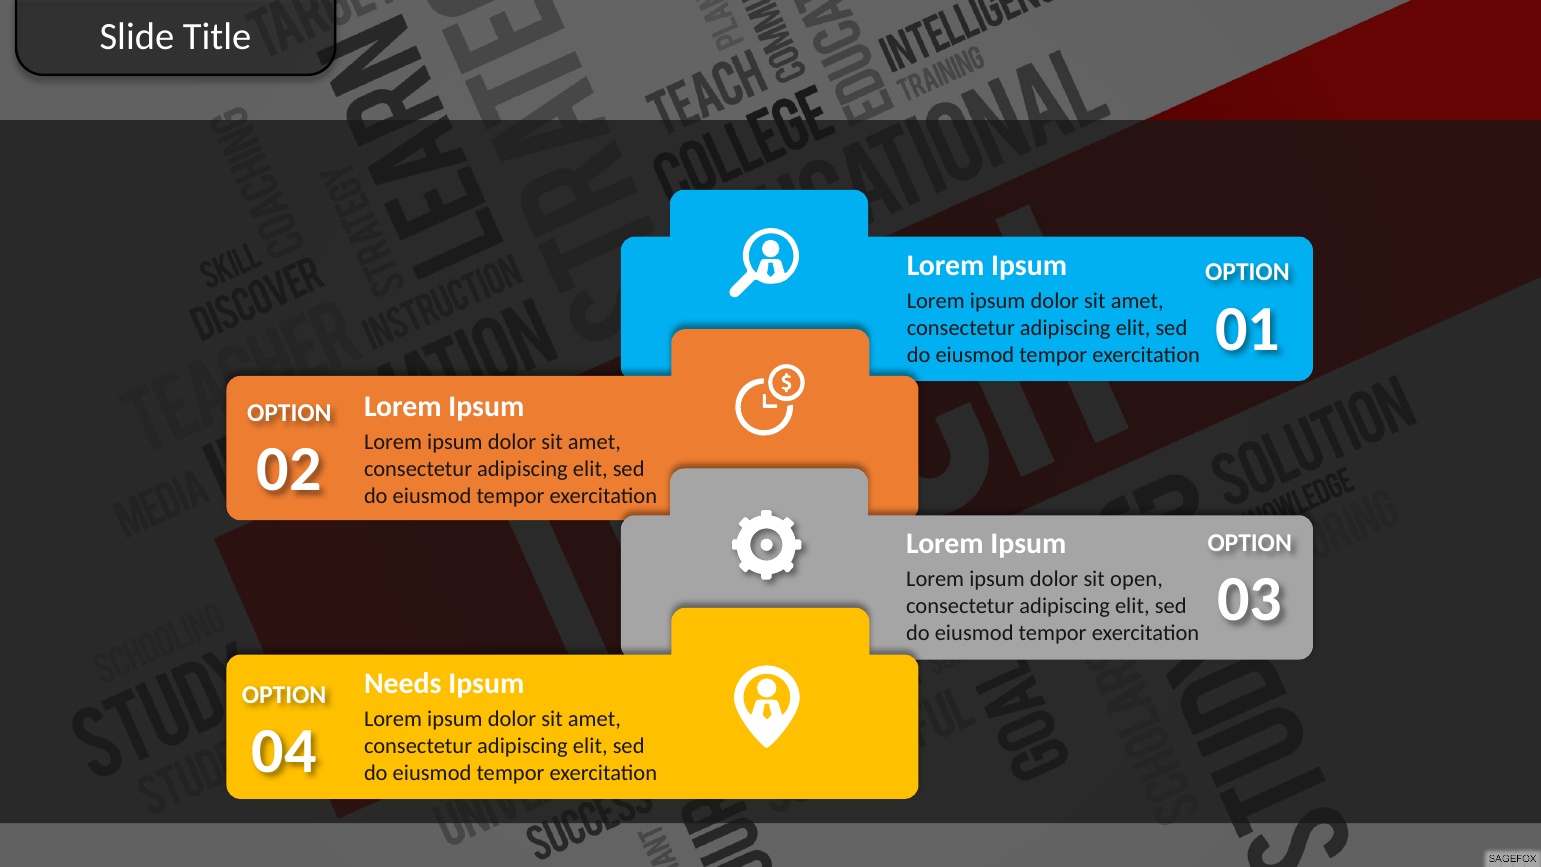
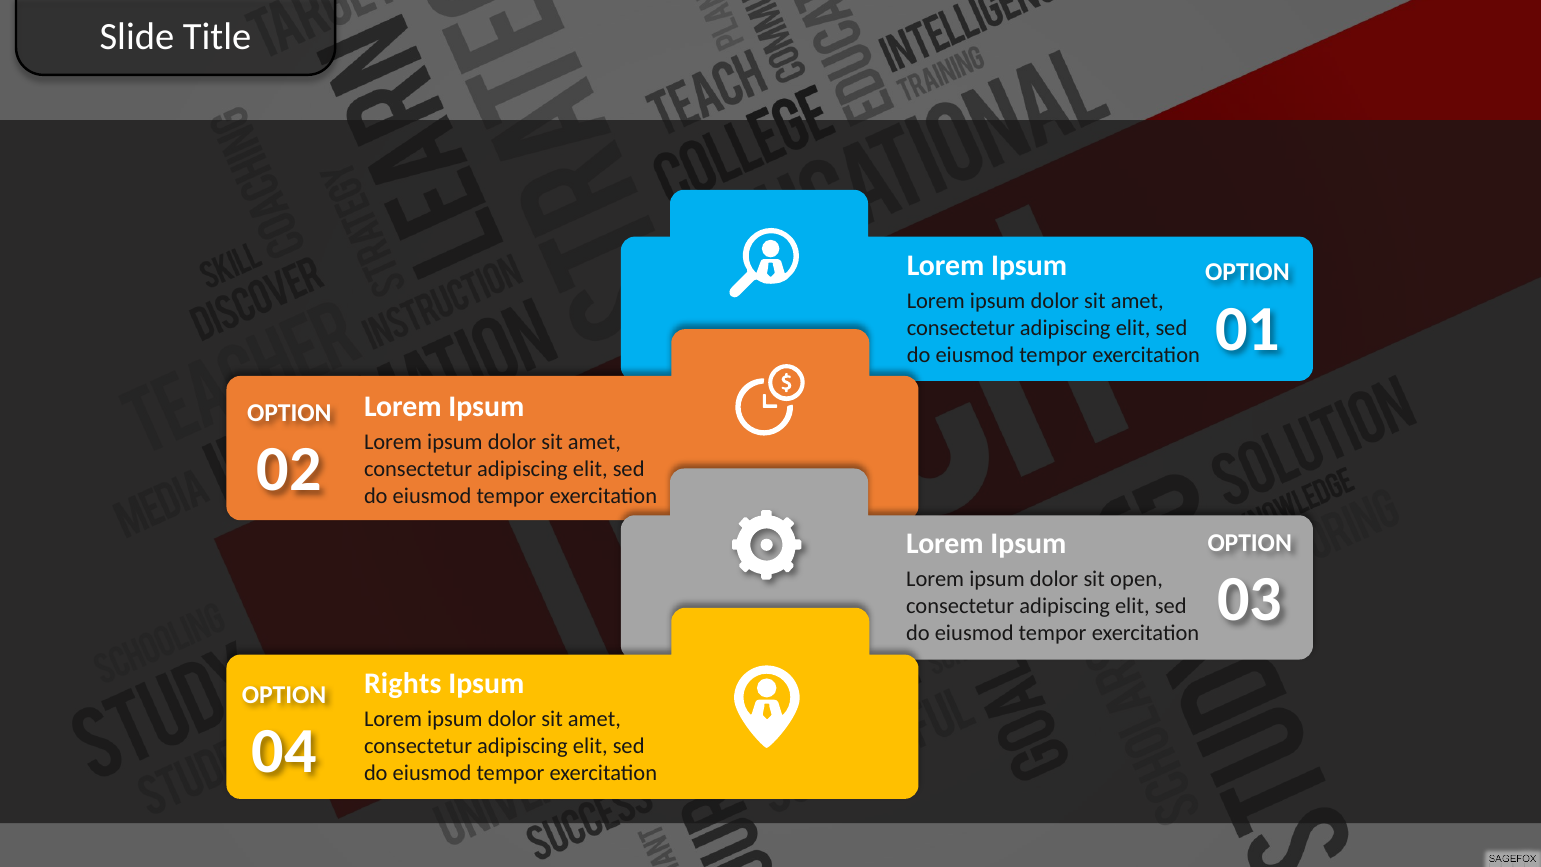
Needs: Needs -> Rights
